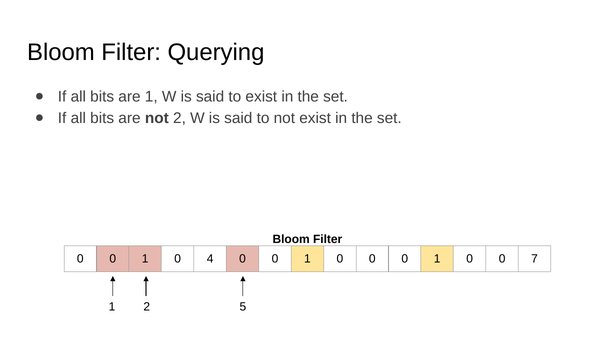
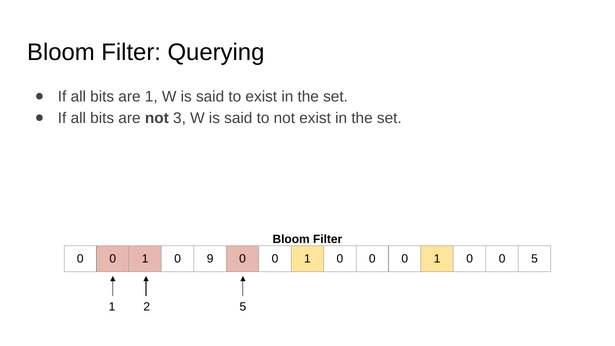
not 2: 2 -> 3
4: 4 -> 9
0 7: 7 -> 5
